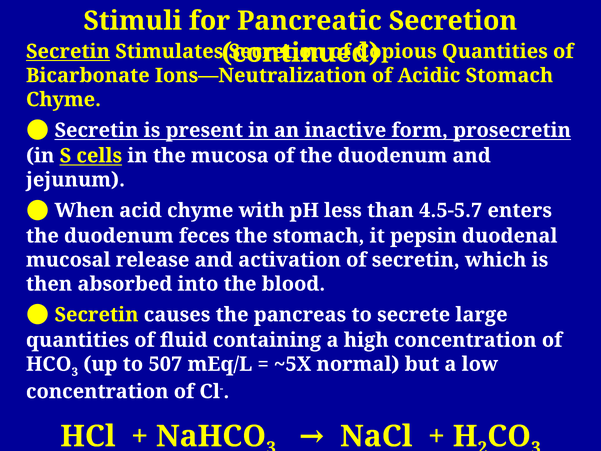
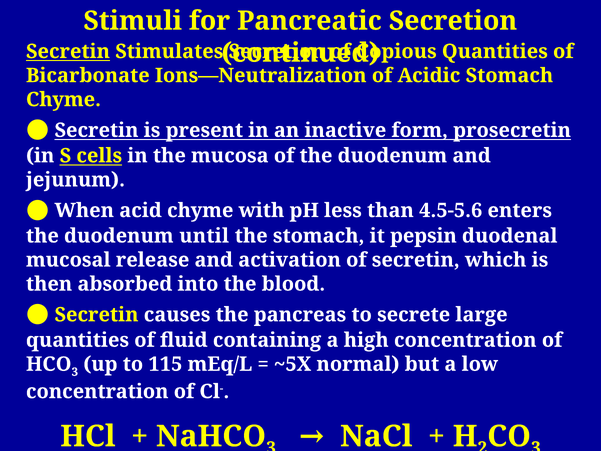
4.5-5.7: 4.5-5.7 -> 4.5-5.6
feces: feces -> until
507: 507 -> 115
